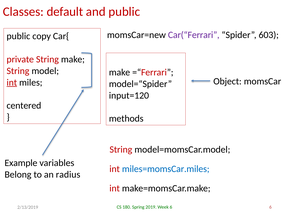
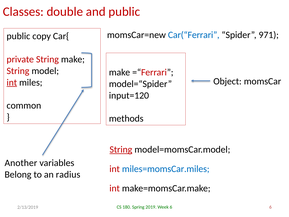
default: default -> double
Car(“Ferrari colour: purple -> blue
603: 603 -> 971
centered: centered -> common
String at (121, 149) underline: none -> present
Example: Example -> Another
